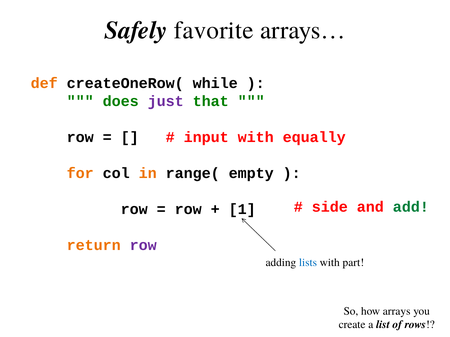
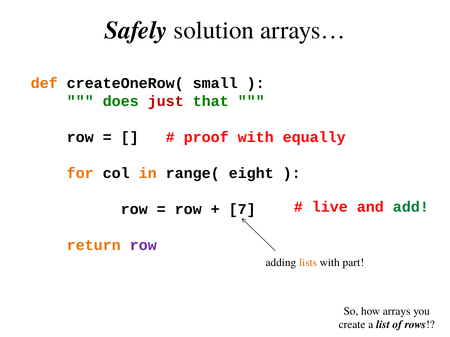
favorite: favorite -> solution
while: while -> small
just colour: purple -> red
input: input -> proof
empty: empty -> eight
side: side -> live
1: 1 -> 7
lists colour: blue -> orange
